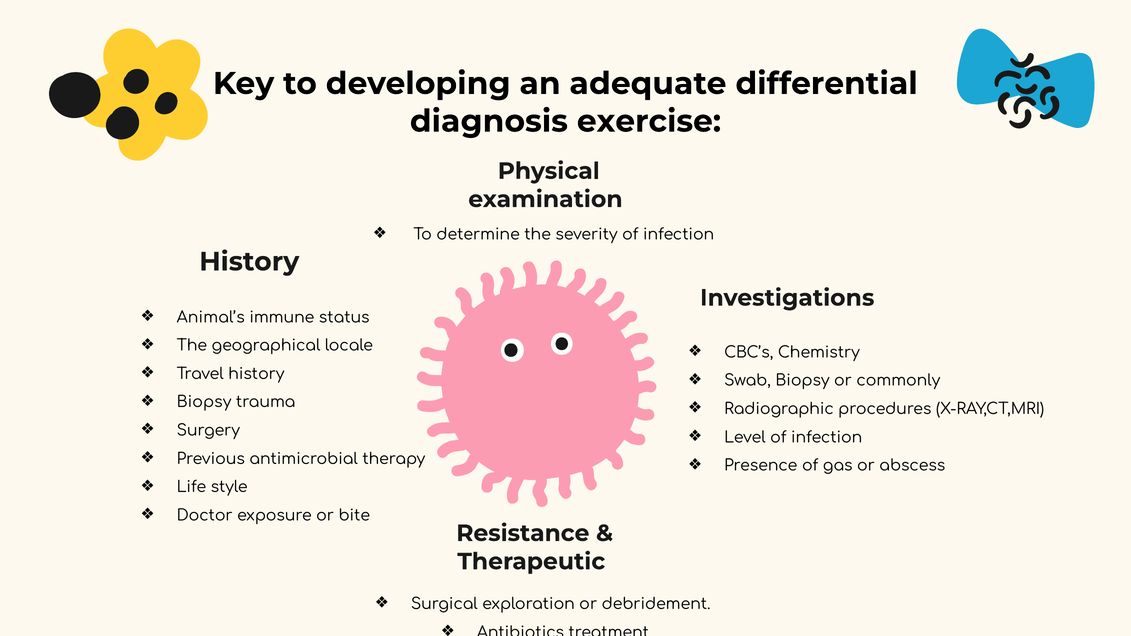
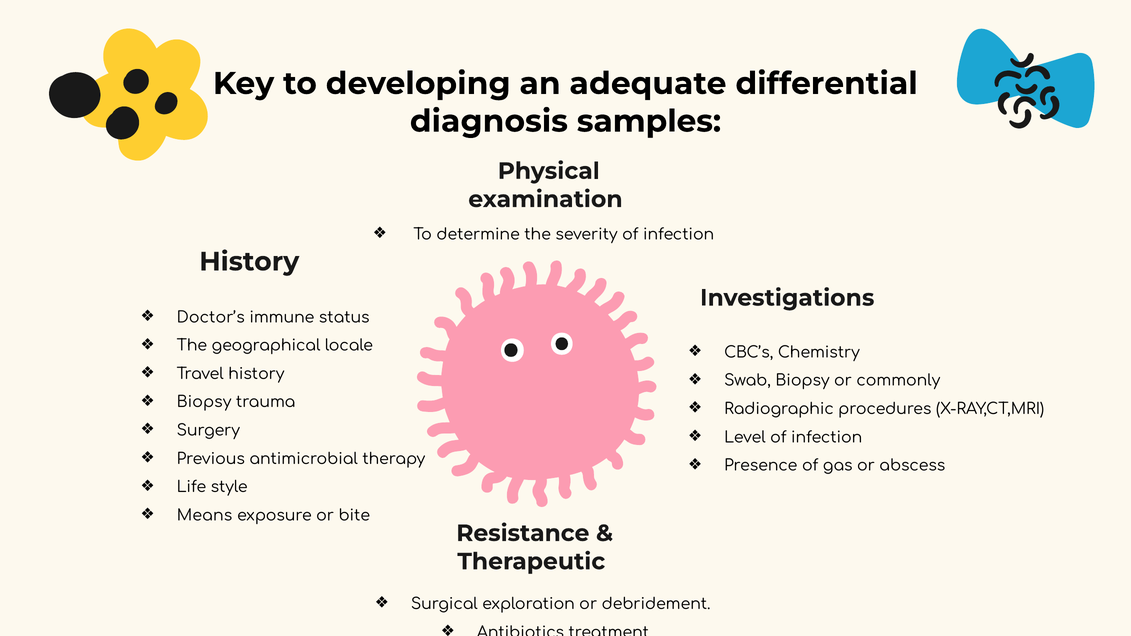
exercise: exercise -> samples
Animal’s: Animal’s -> Doctor’s
Doctor: Doctor -> Means
